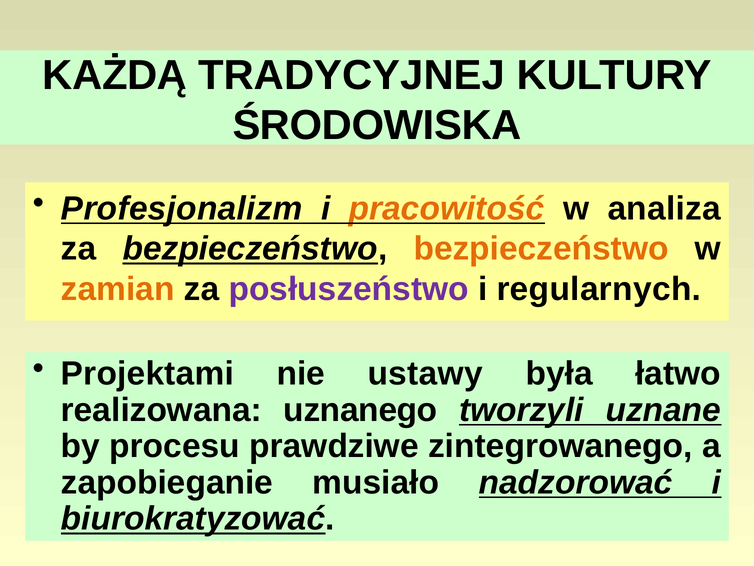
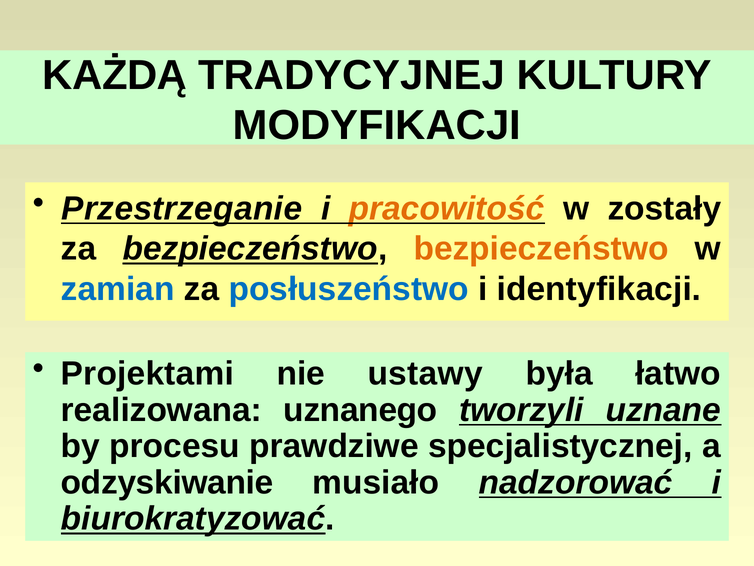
ŚRODOWISKA: ŚRODOWISKA -> MODYFIKACJI
Profesjonalizm: Profesjonalizm -> Przestrzeganie
analiza: analiza -> zostały
zamian colour: orange -> blue
posłuszeństwo colour: purple -> blue
regularnych: regularnych -> identyfikacji
zintegrowanego: zintegrowanego -> specjalistycznej
zapobieganie: zapobieganie -> odzyskiwanie
